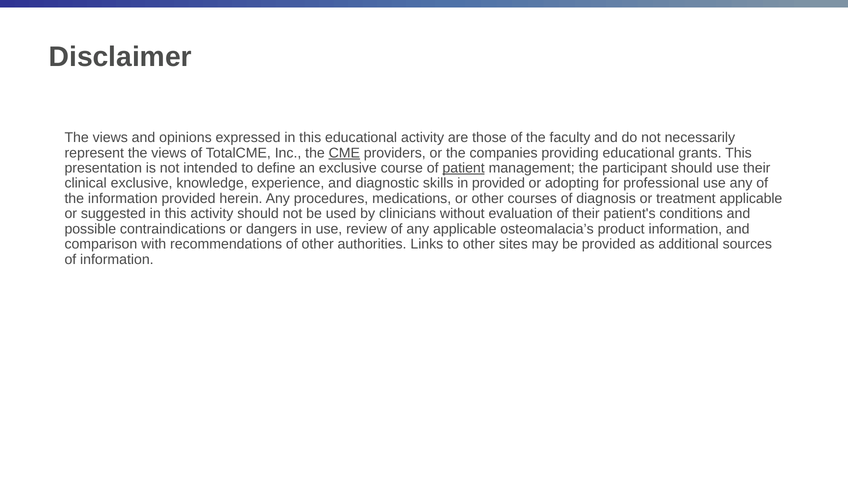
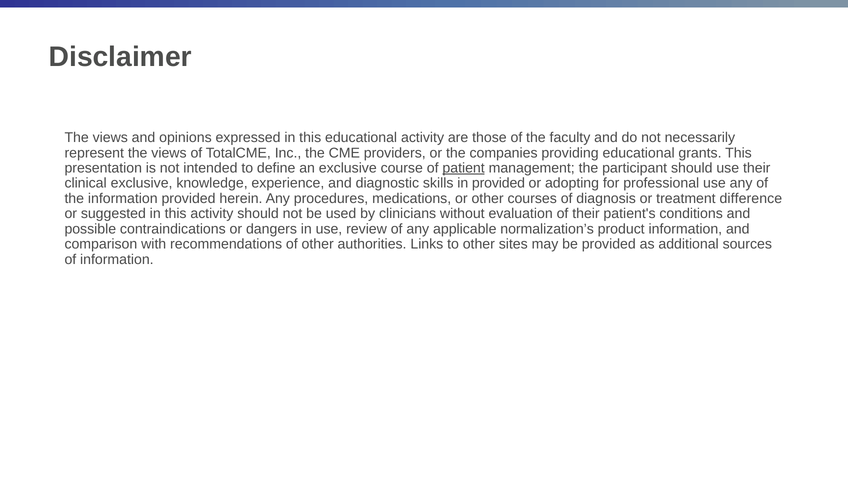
CME underline: present -> none
treatment applicable: applicable -> difference
osteomalacia’s: osteomalacia’s -> normalization’s
